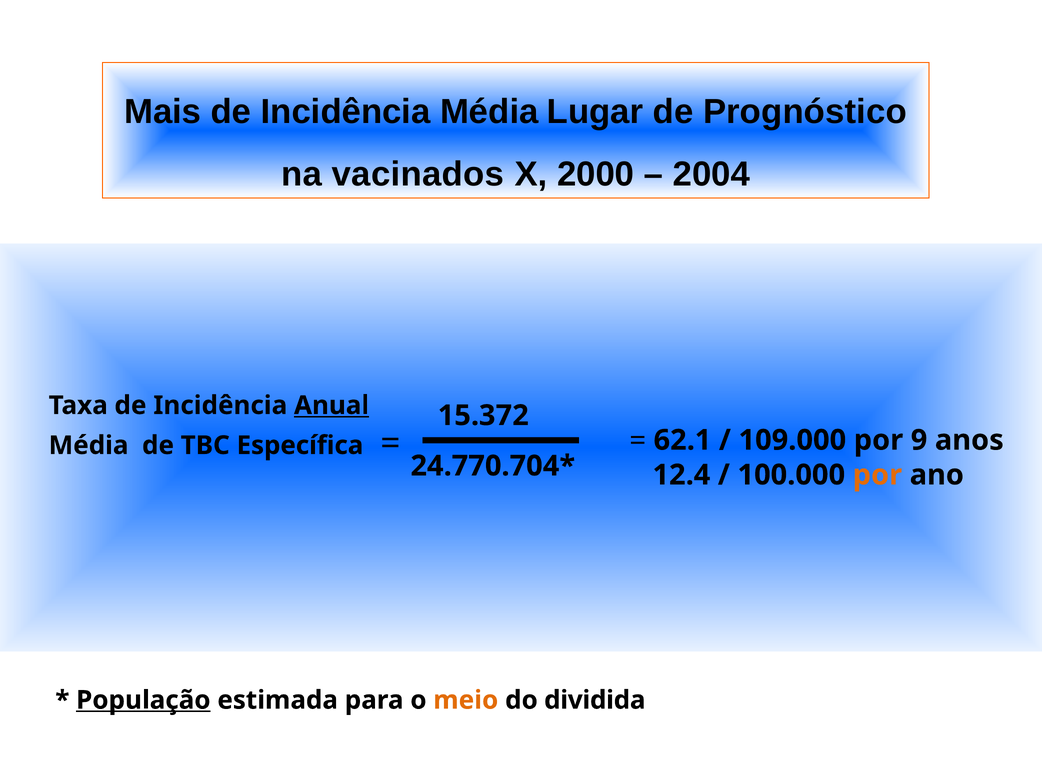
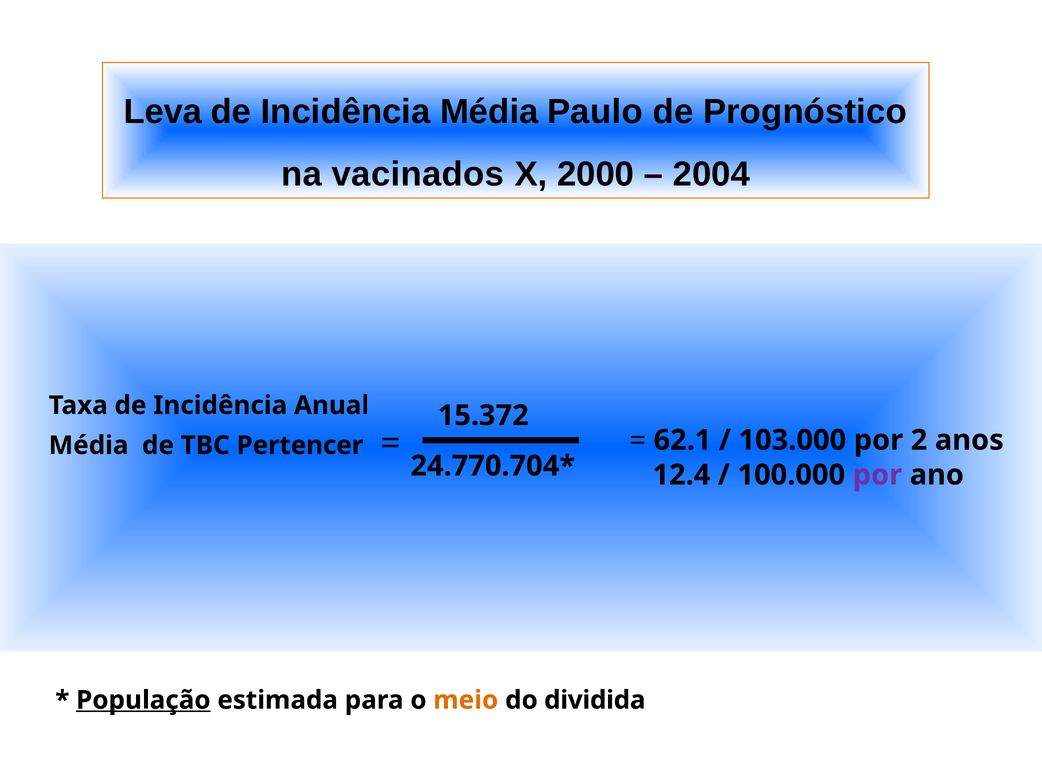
Mais: Mais -> Leva
Lugar: Lugar -> Paulo
Anual underline: present -> none
109.000: 109.000 -> 103.000
9: 9 -> 2
Específica: Específica -> Pertencer
por at (877, 475) colour: orange -> purple
